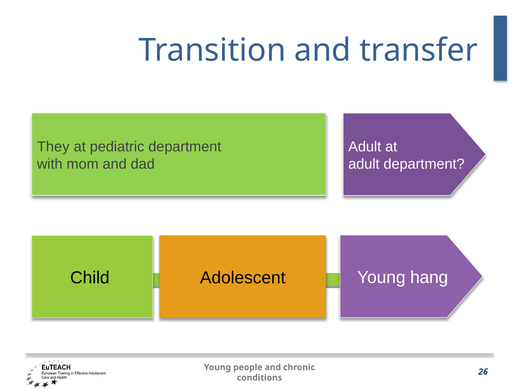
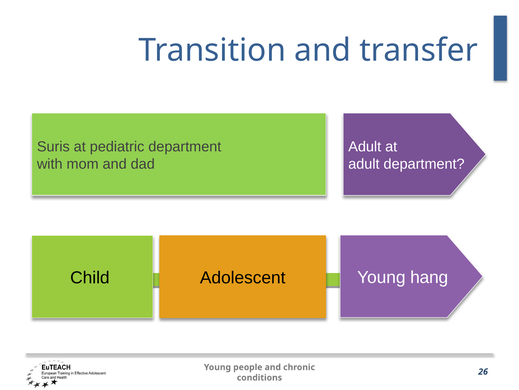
They: They -> Suris
